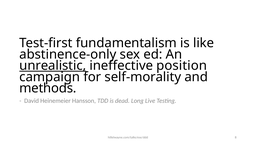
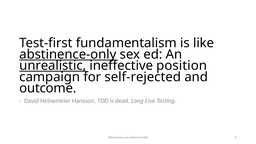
abstinence-only underline: none -> present
self-morality: self-morality -> self-rejected
methods: methods -> outcome
